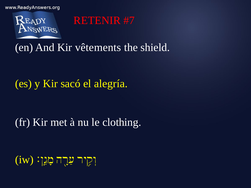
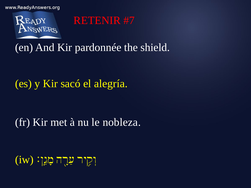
vêtements: vêtements -> pardonnée
clothing: clothing -> nobleza
